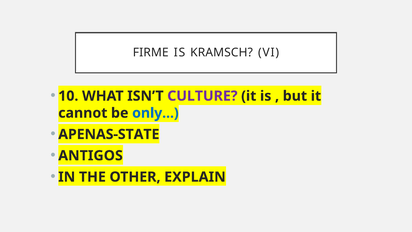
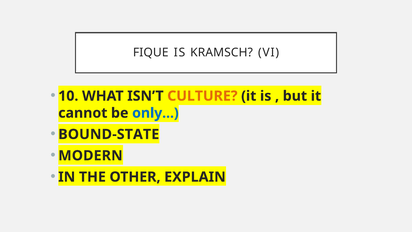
FIRME: FIRME -> FIQUE
CULTURE colour: purple -> orange
APENAS-STATE: APENAS-STATE -> BOUND-STATE
ANTIGOS: ANTIGOS -> MODERN
